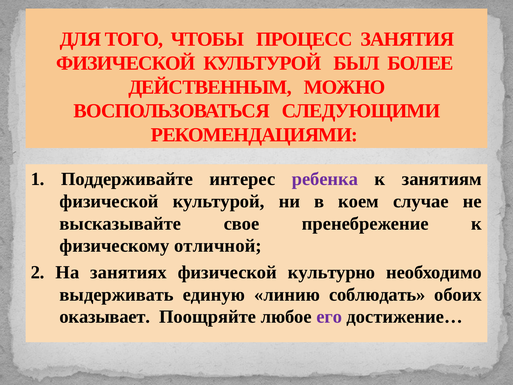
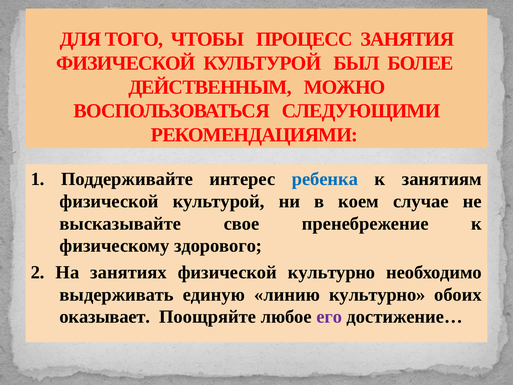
ребенка colour: purple -> blue
отличной: отличной -> здорового
линию соблюдать: соблюдать -> культурно
